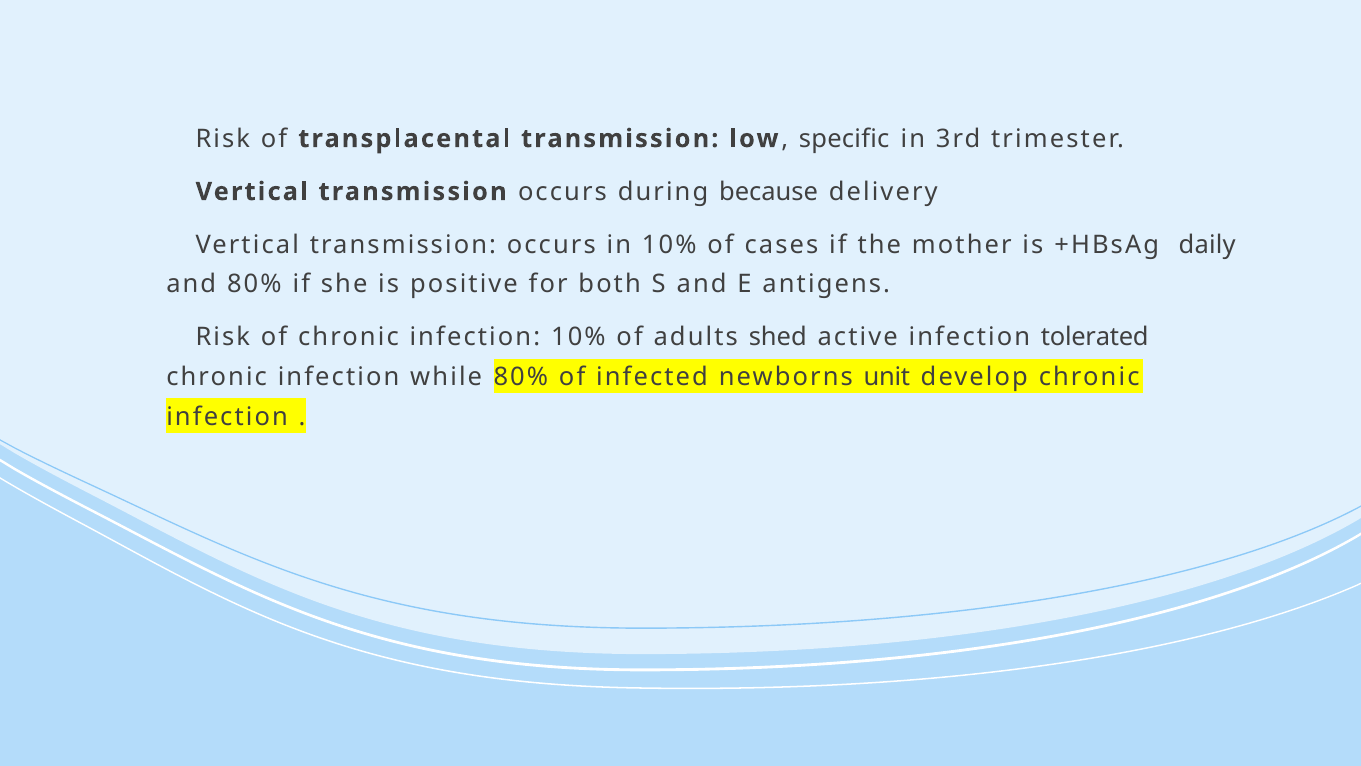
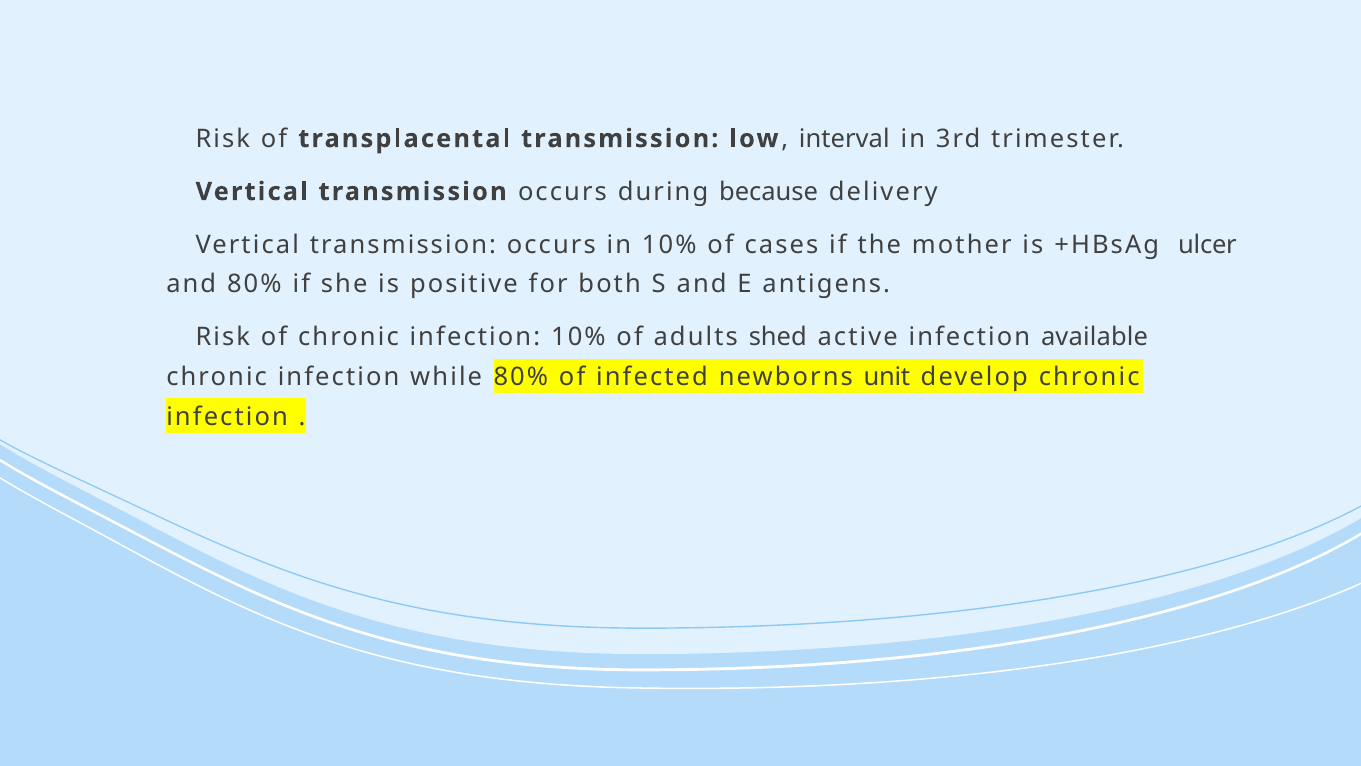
specific: specific -> interval
daily: daily -> ulcer
tolerated: tolerated -> available
